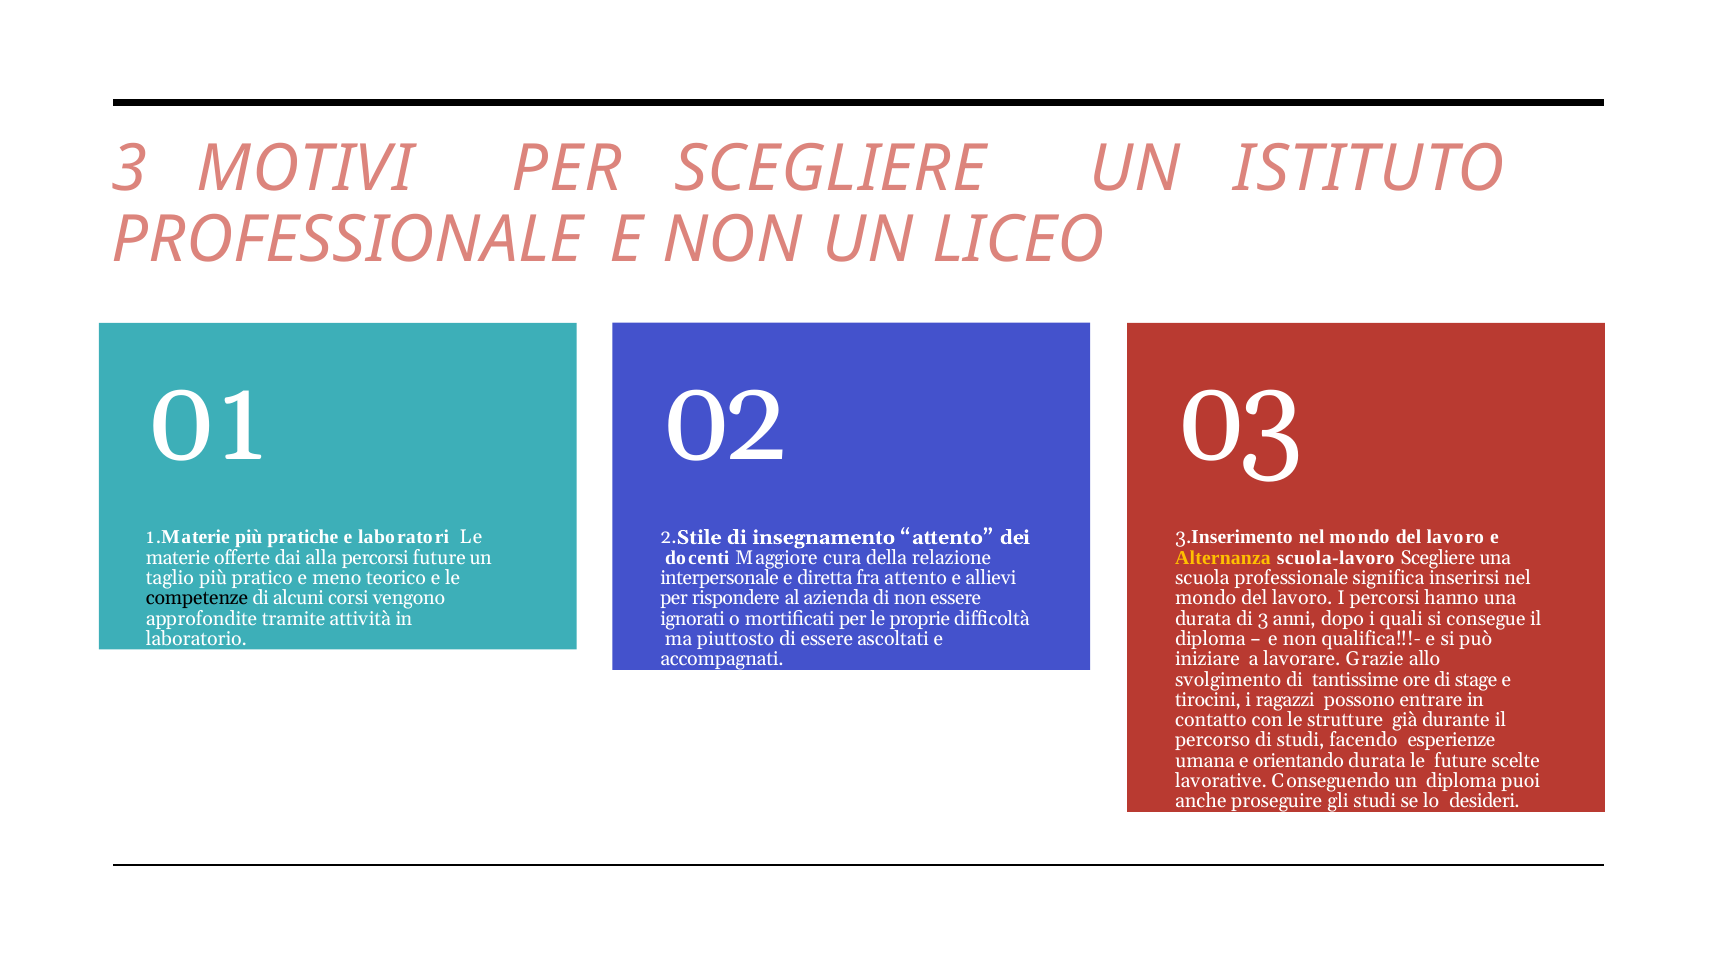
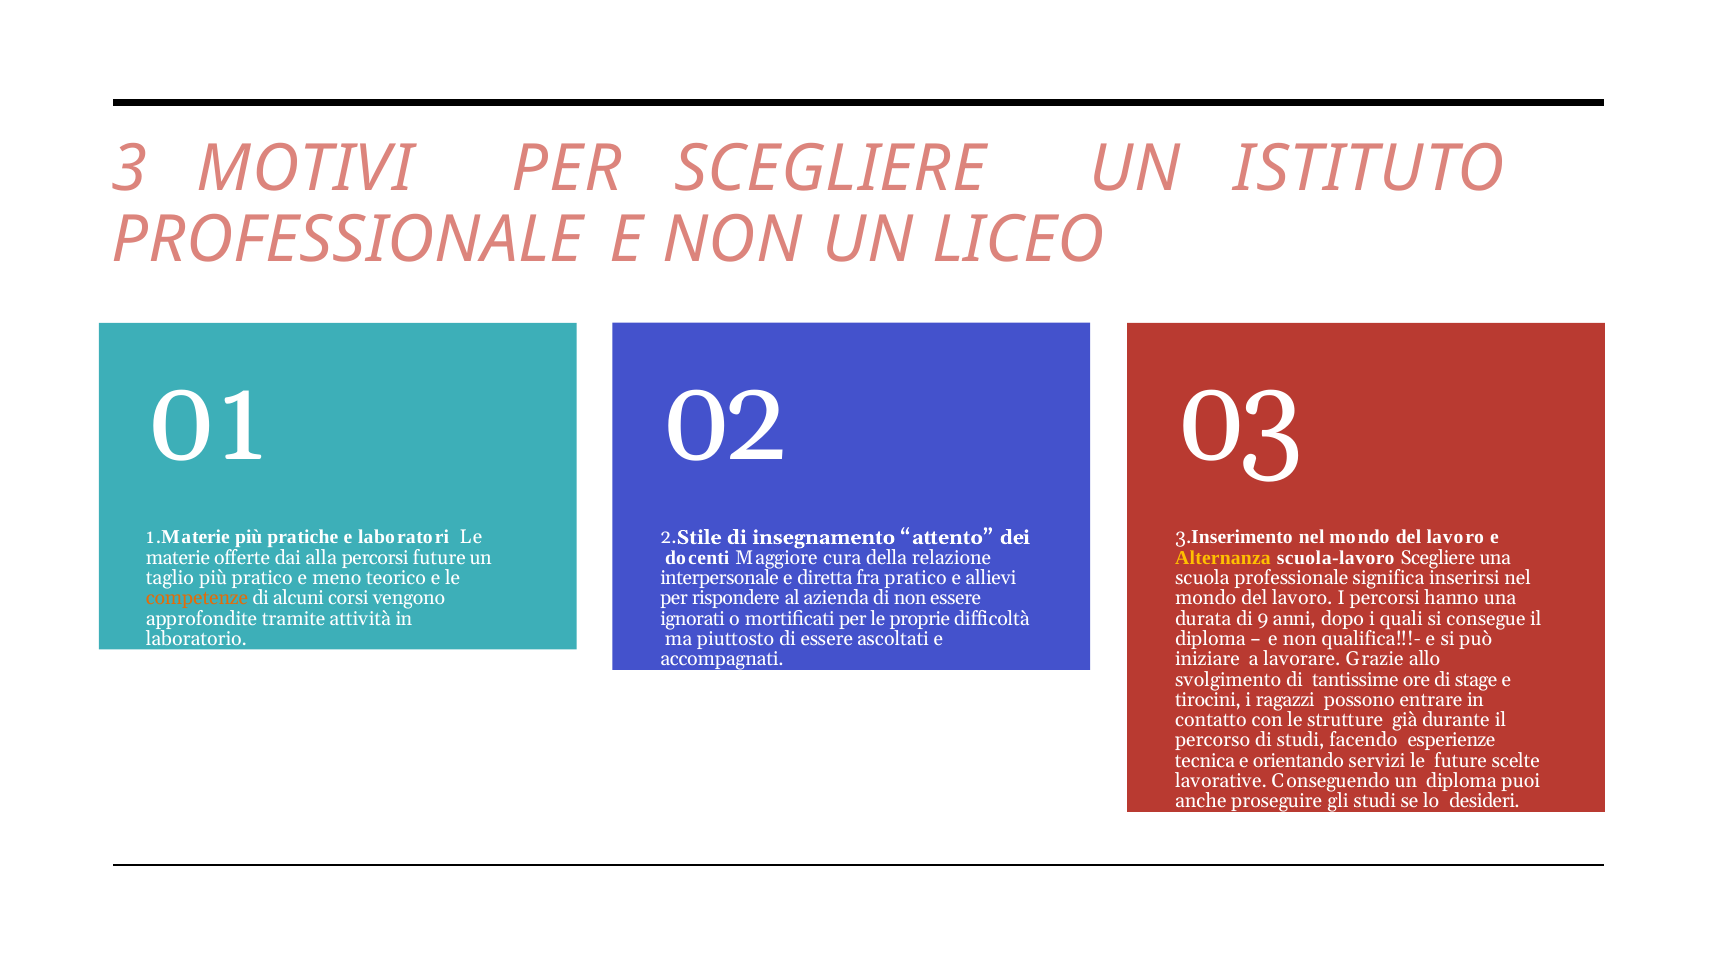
fra attento: attento -> pratico
competenze colour: black -> orange
di 3: 3 -> 9
umana: umana -> tecnica
orientando durata: durata -> servizi
